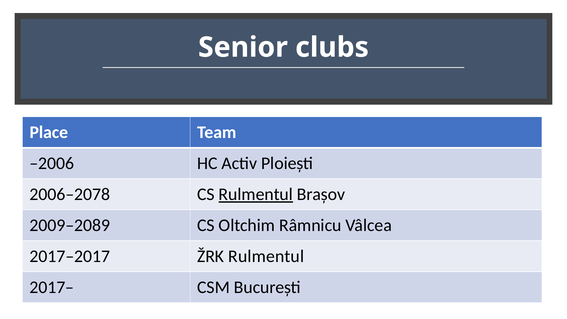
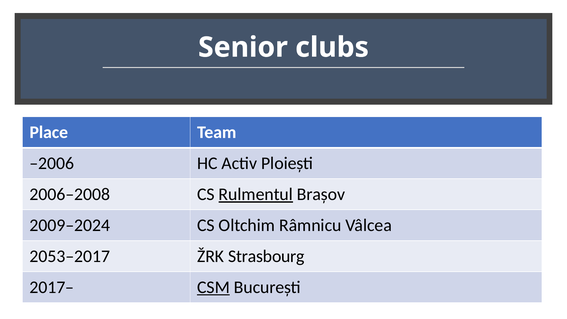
2006–2078: 2006–2078 -> 2006–2008
2009–2089: 2009–2089 -> 2009–2024
2017–2017: 2017–2017 -> 2053–2017
ŽRK Rulmentul: Rulmentul -> Strasbourg
CSM underline: none -> present
